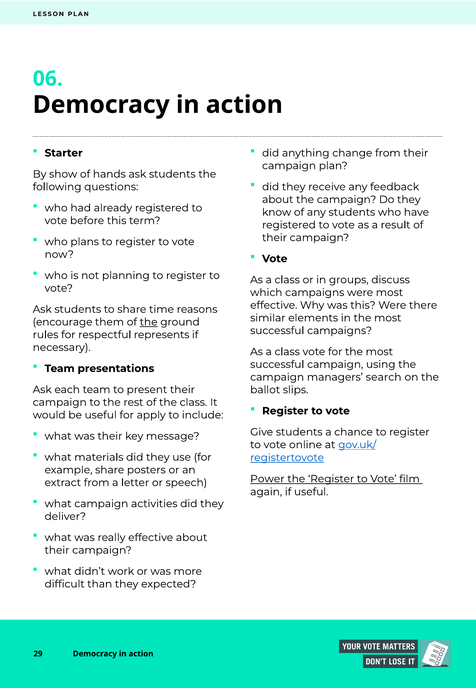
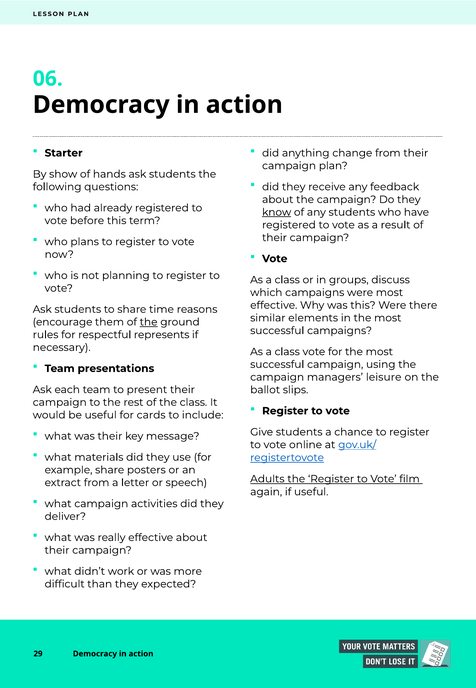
know underline: none -> present
search: search -> leisure
apply: apply -> cards
Power: Power -> Adults
